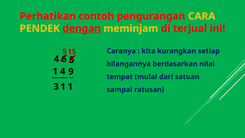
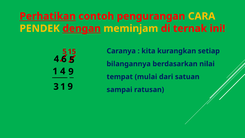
Perhatikan underline: none -> present
terjual: terjual -> ternak
3 1: 1 -> 9
